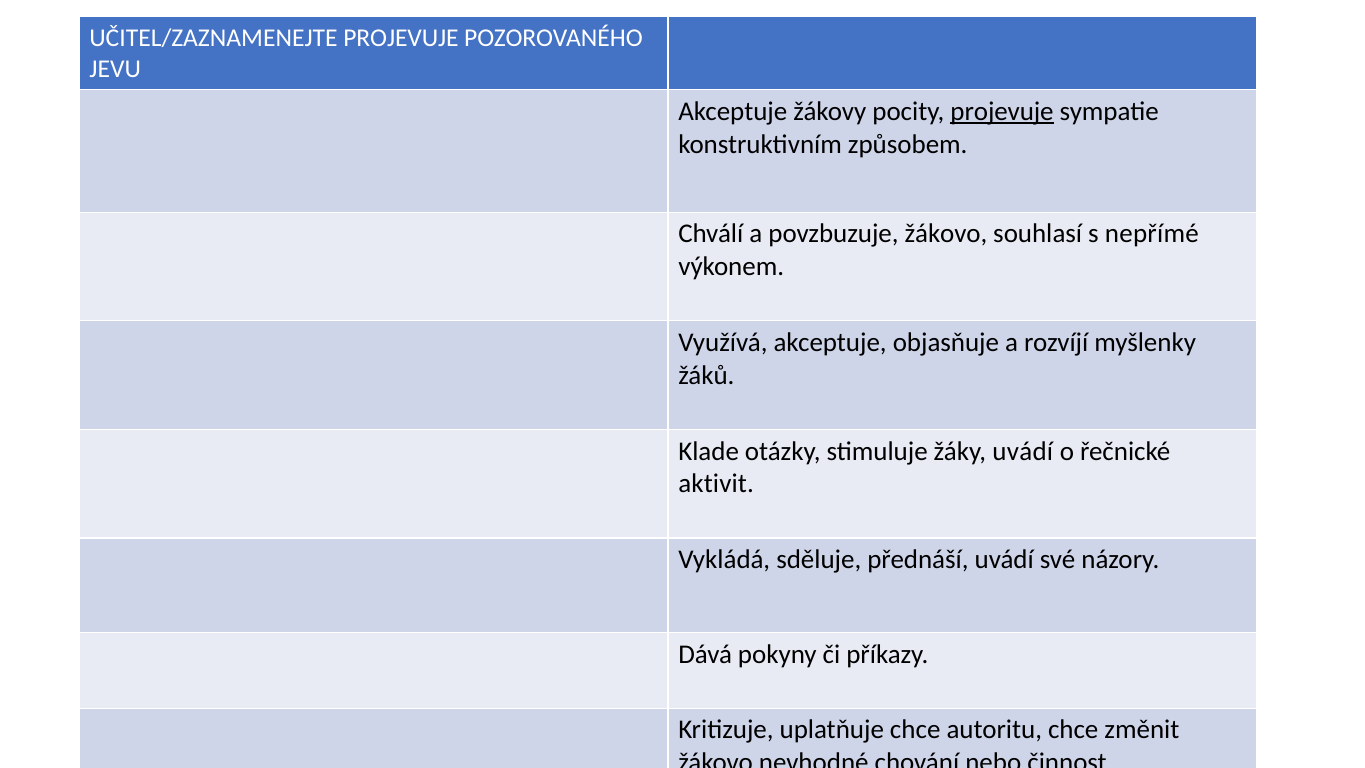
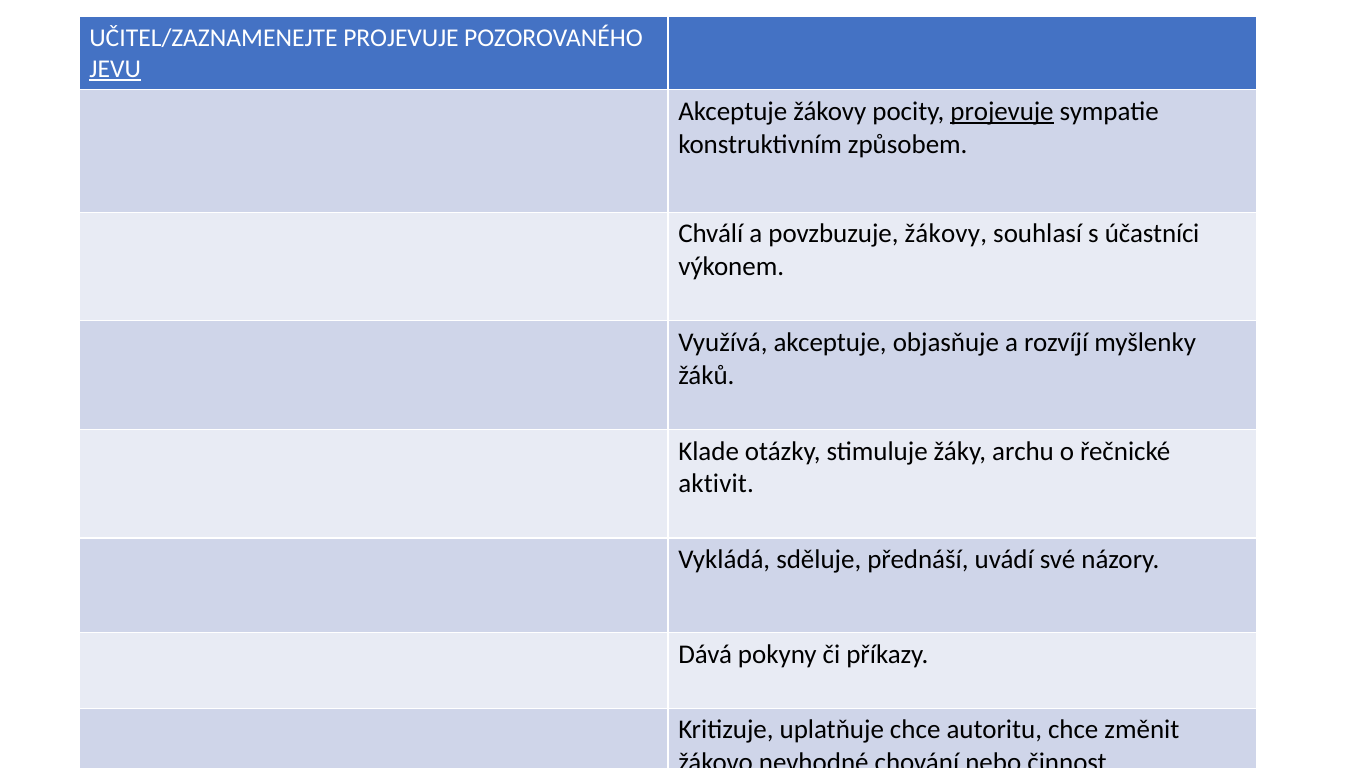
JEVU underline: none -> present
povzbuzuje žákovo: žákovo -> žákovy
nepřímé: nepřímé -> účastníci
žáky uvádí: uvádí -> archu
